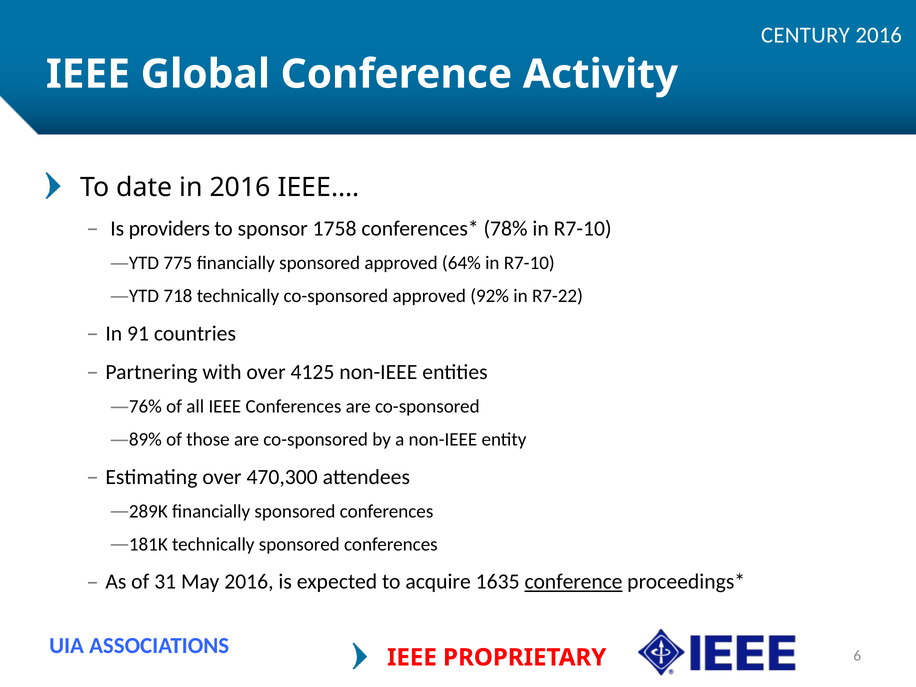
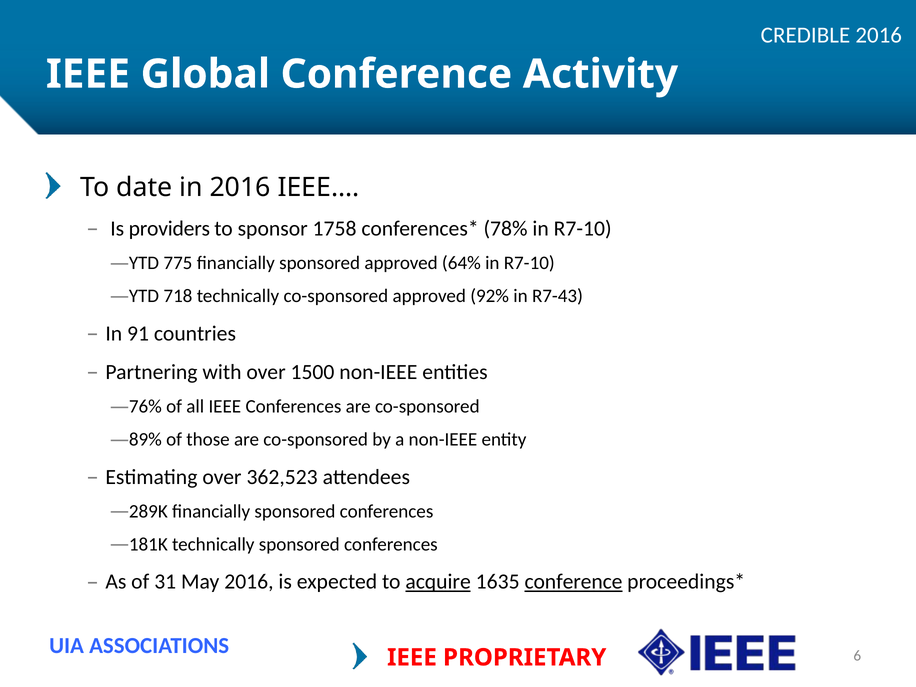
CENTURY: CENTURY -> CREDIBLE
R7-22: R7-22 -> R7-43
4125: 4125 -> 1500
470,300: 470,300 -> 362,523
acquire underline: none -> present
